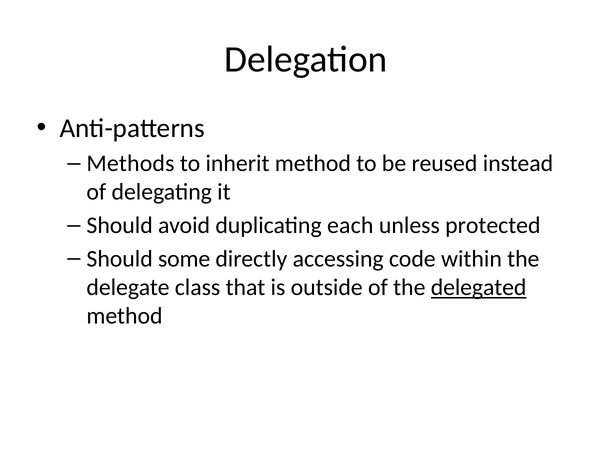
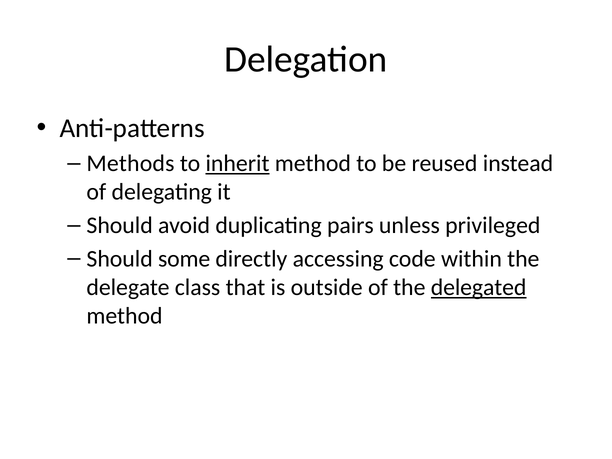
inherit underline: none -> present
each: each -> pairs
protected: protected -> privileged
